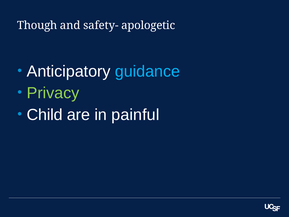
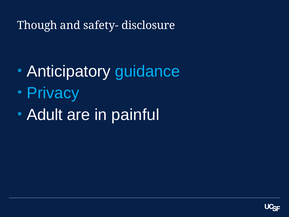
apologetic: apologetic -> disclosure
Privacy colour: light green -> light blue
Child: Child -> Adult
